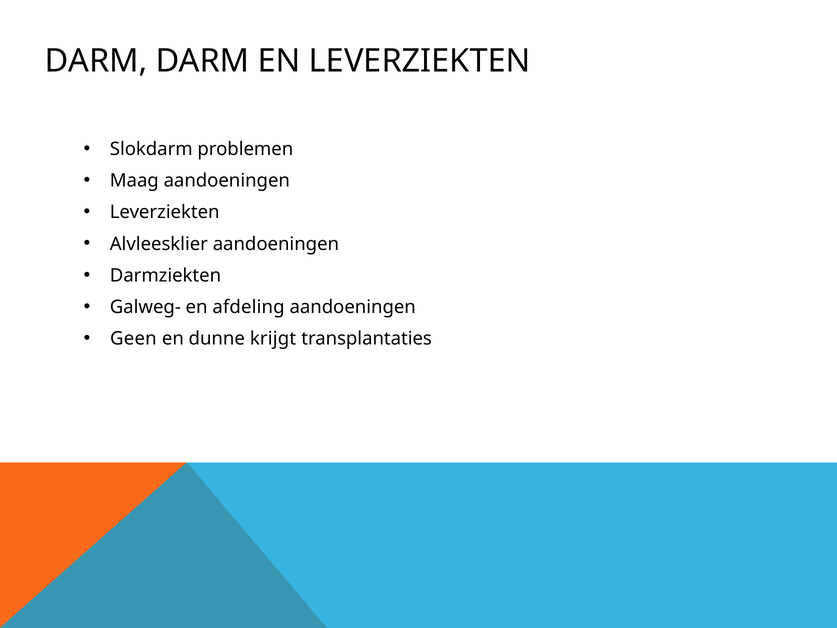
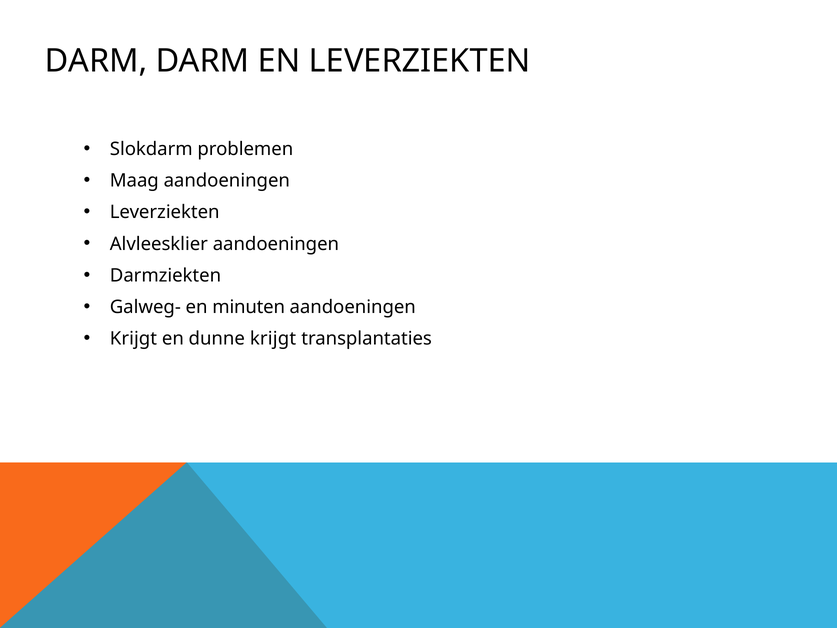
afdeling: afdeling -> minuten
Geen at (133, 339): Geen -> Krijgt
